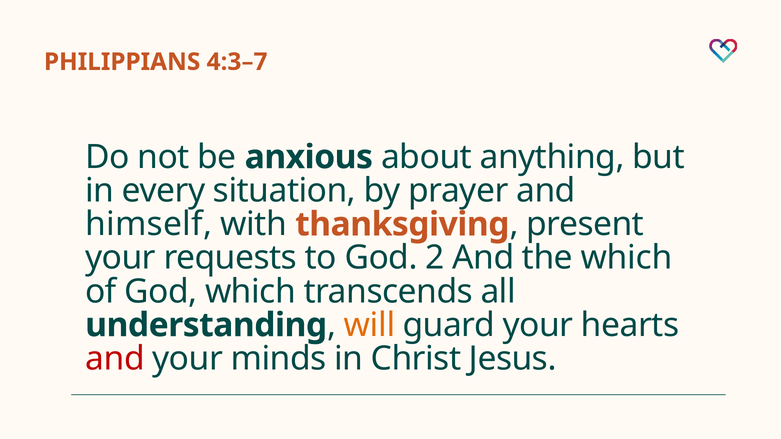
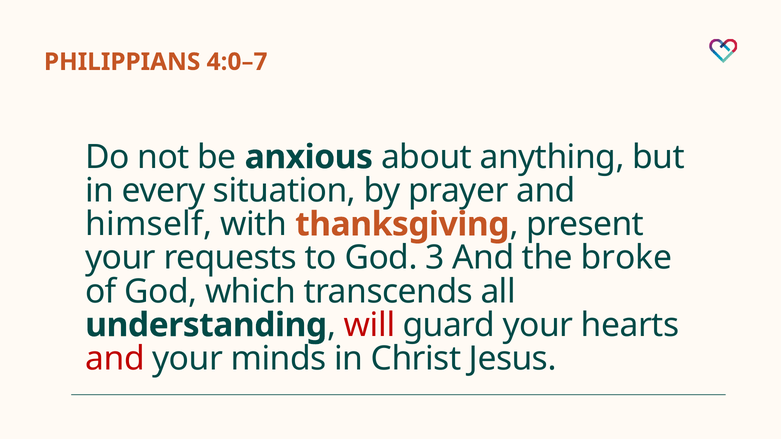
4:3–7: 4:3–7 -> 4:0–7
2: 2 -> 3
the which: which -> broke
will colour: orange -> red
